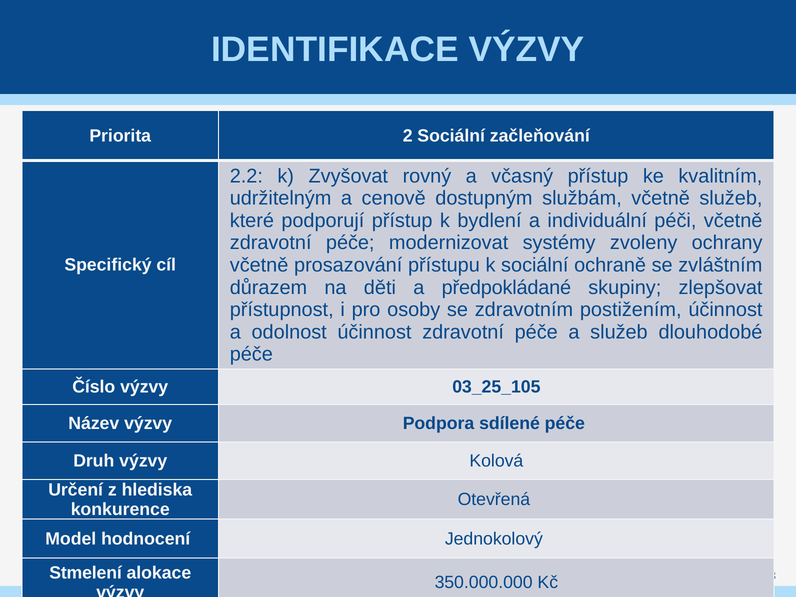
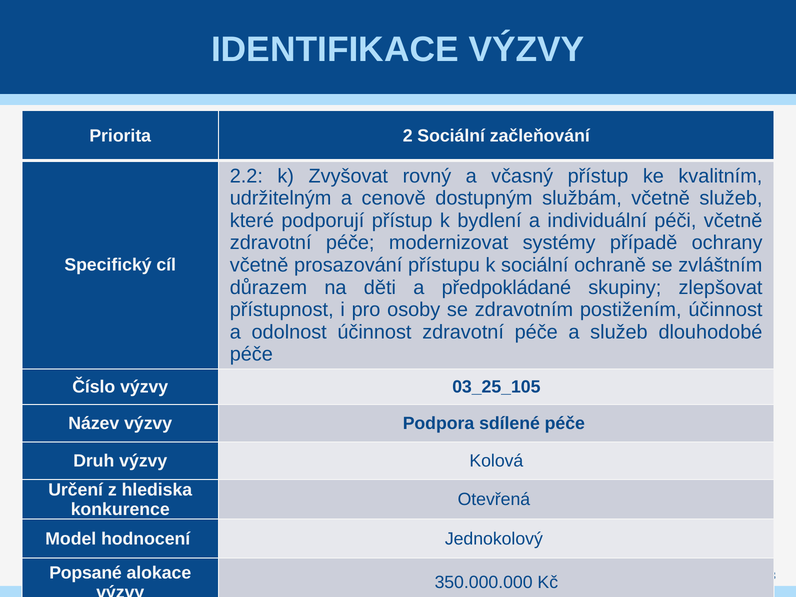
zvoleny: zvoleny -> případě
Stmelení: Stmelení -> Popsané
